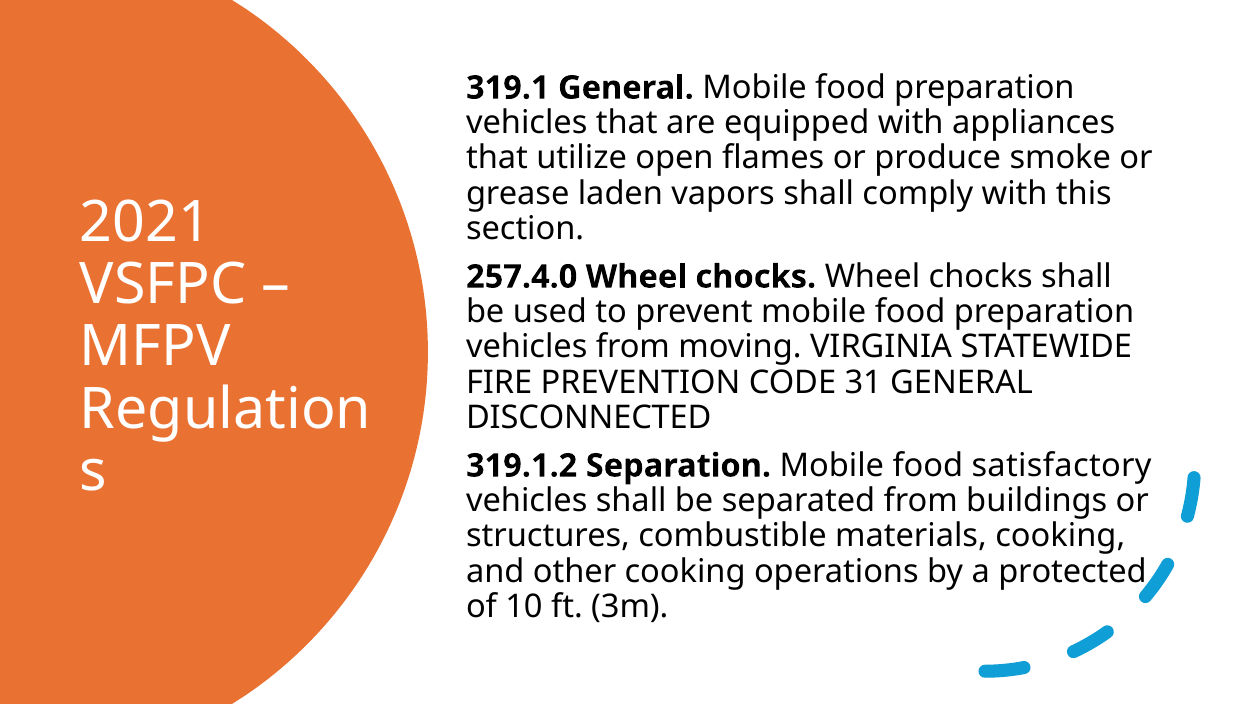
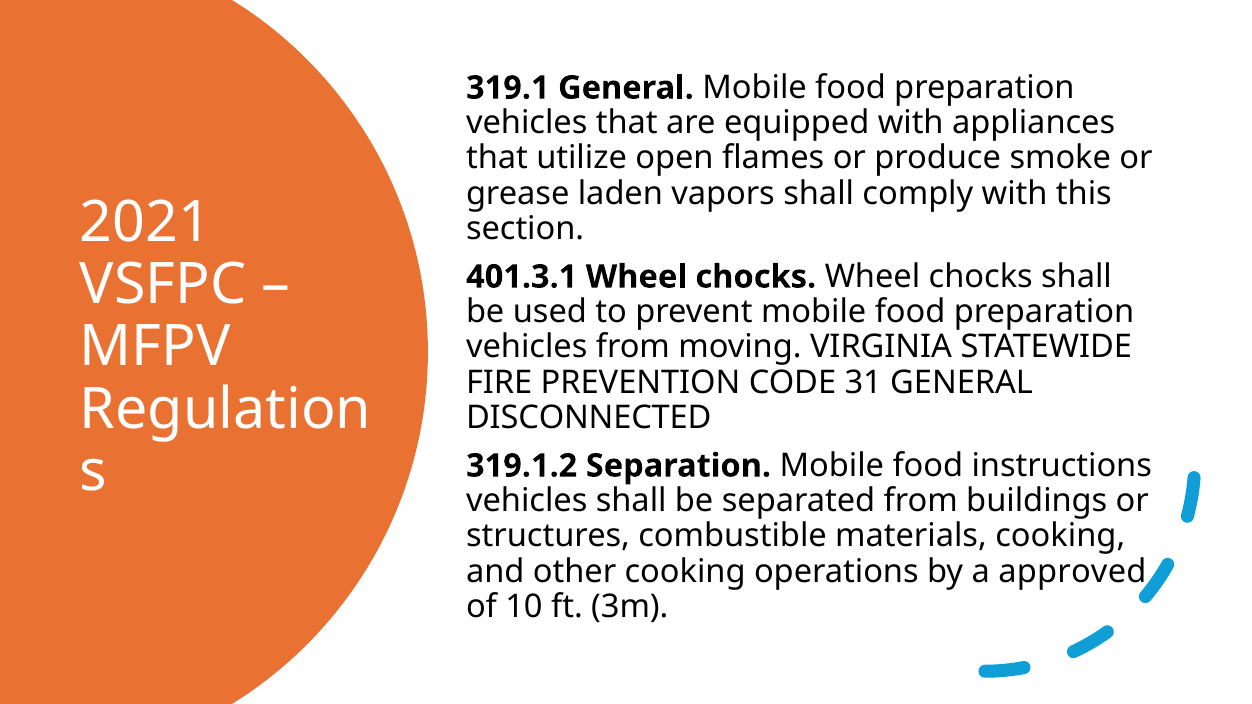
257.4.0: 257.4.0 -> 401.3.1
satisfactory: satisfactory -> instructions
protected: protected -> approved
